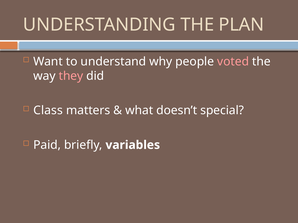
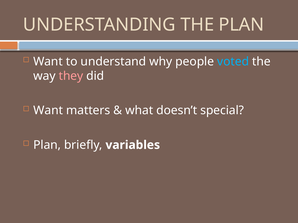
voted colour: pink -> light blue
Class at (48, 111): Class -> Want
Paid at (47, 145): Paid -> Plan
